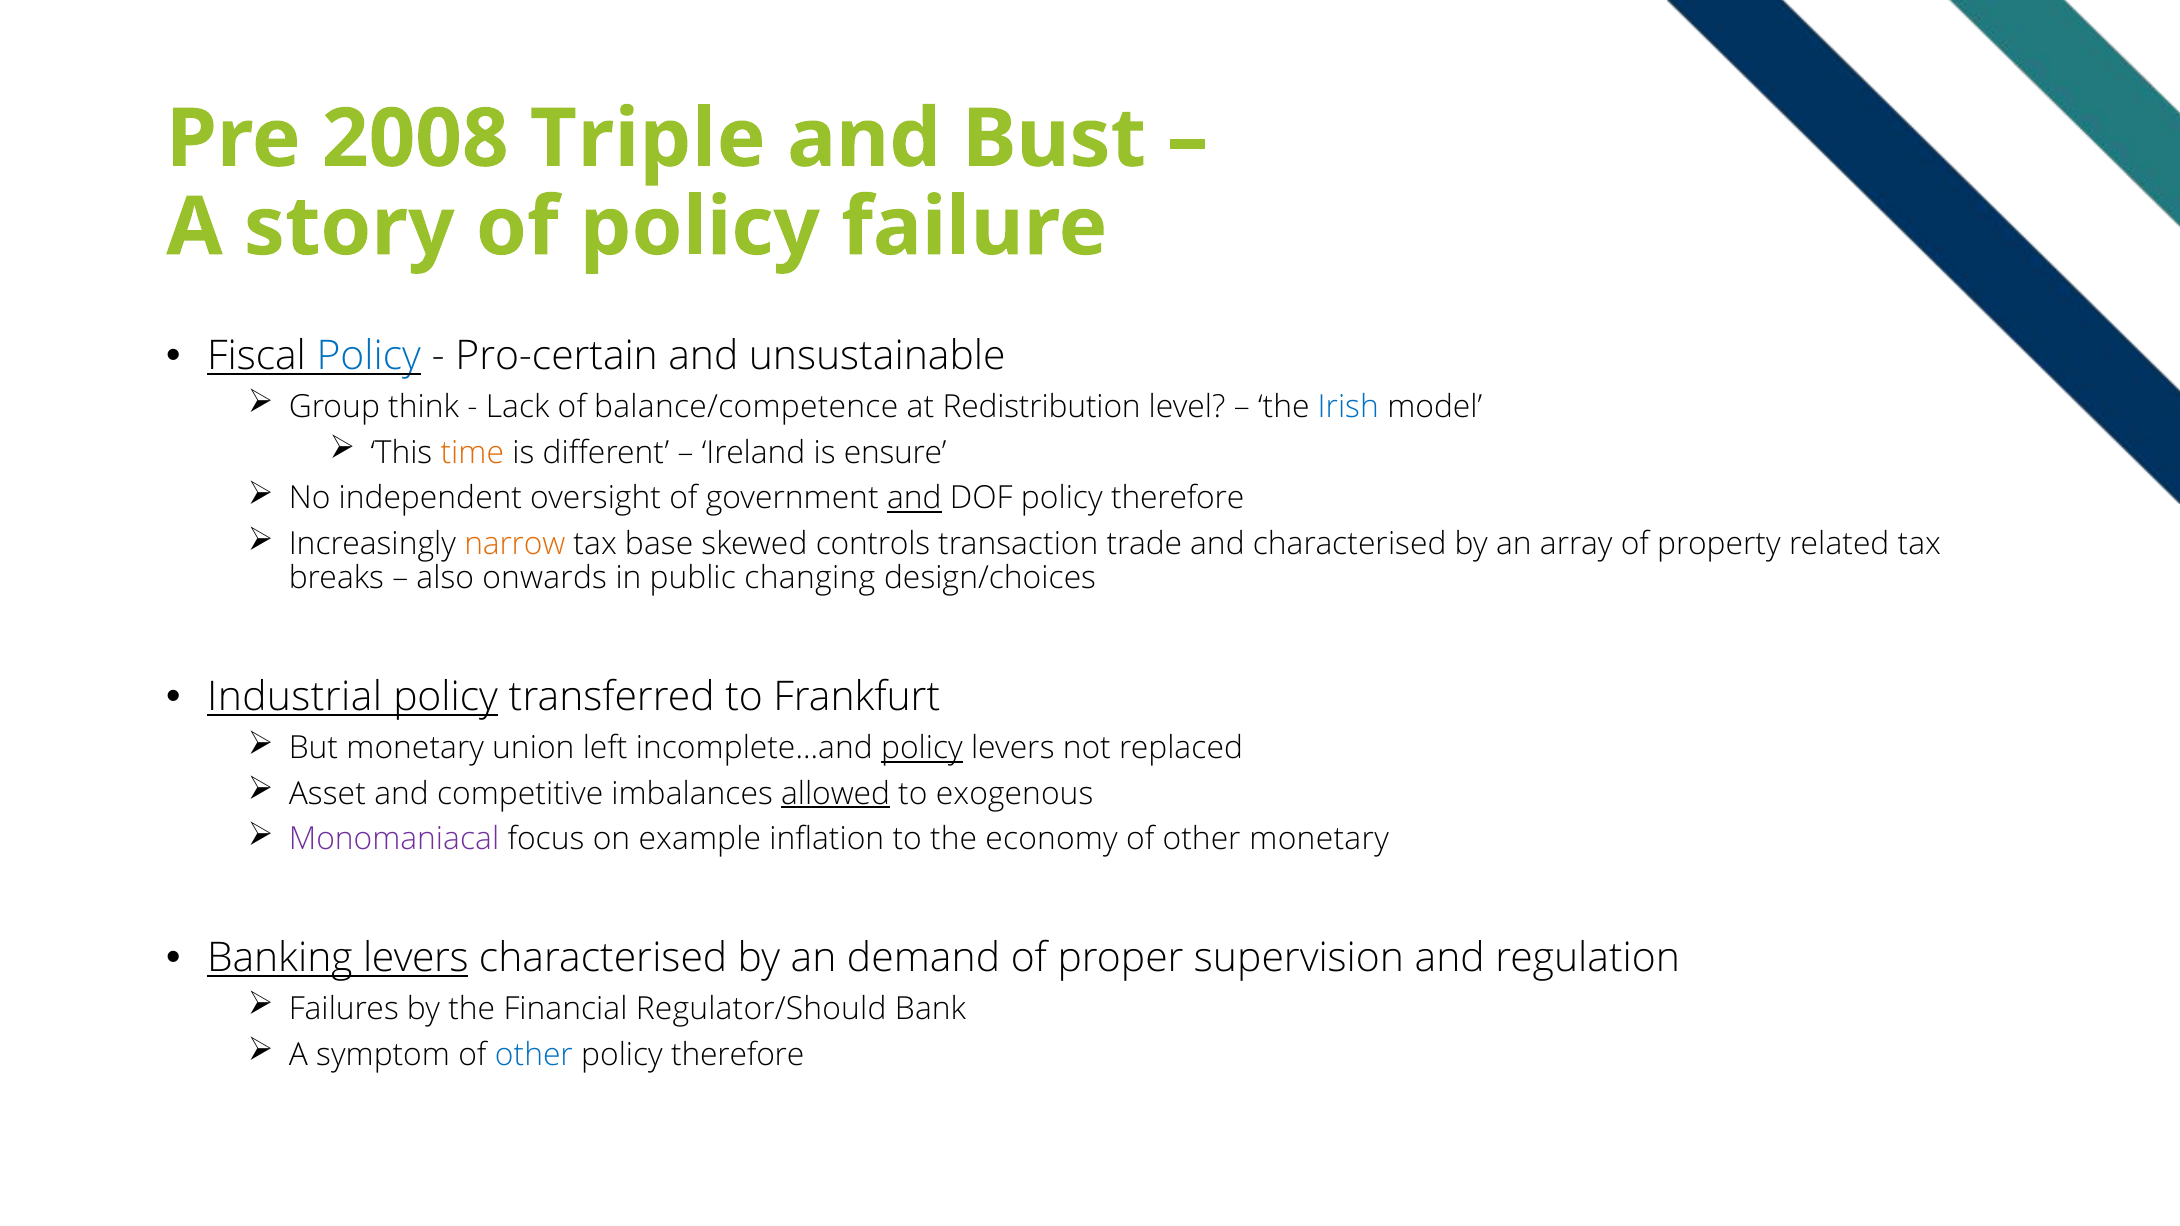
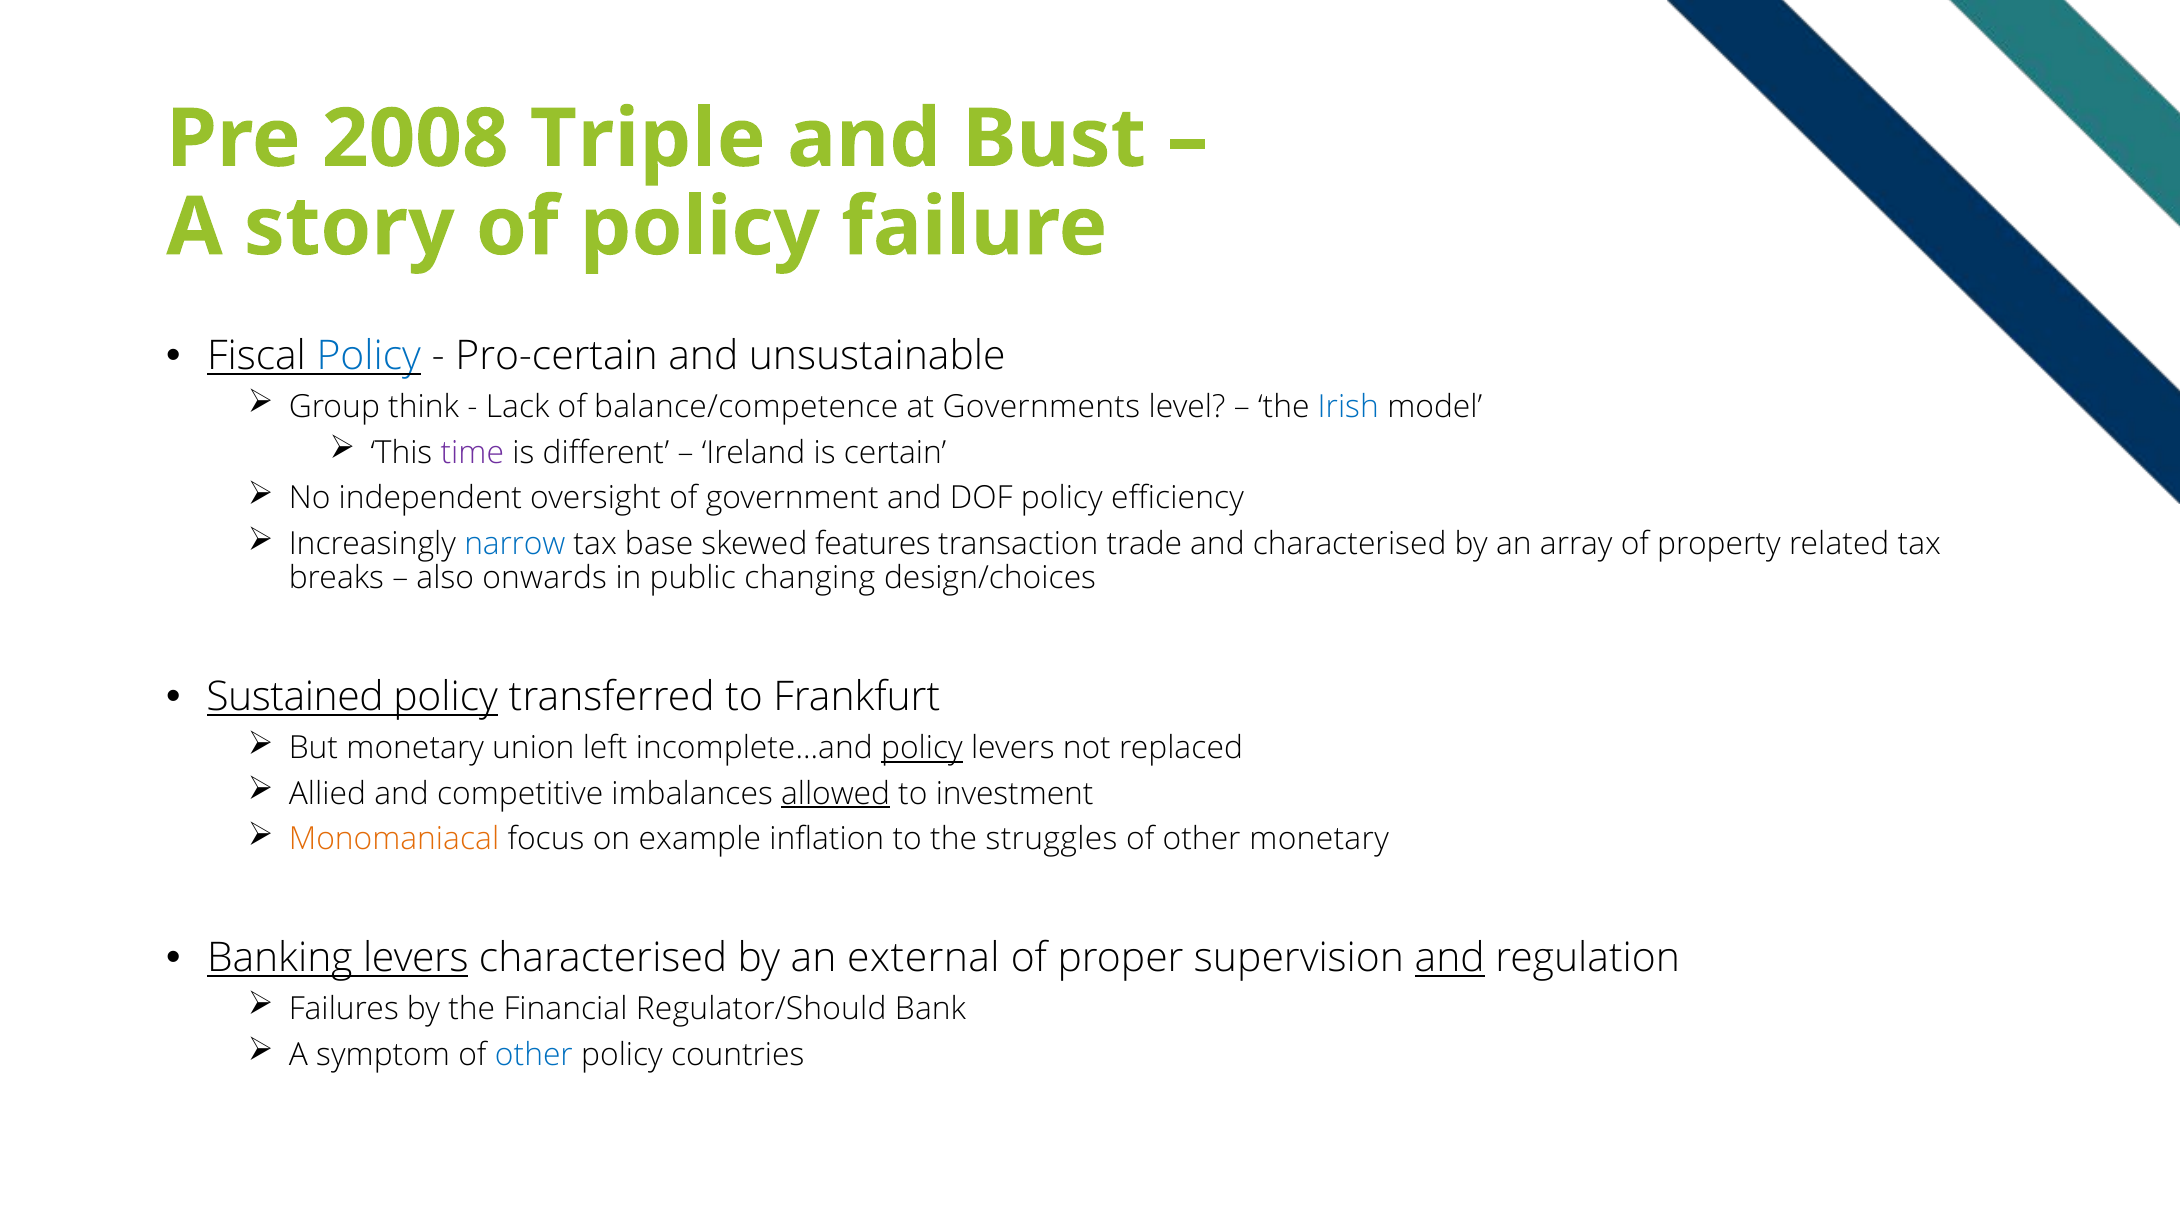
Redistribution: Redistribution -> Governments
time colour: orange -> purple
ensure: ensure -> certain
and at (914, 498) underline: present -> none
DOF policy therefore: therefore -> efficiency
narrow colour: orange -> blue
controls: controls -> features
Industrial: Industrial -> Sustained
Asset: Asset -> Allied
exogenous: exogenous -> investment
Monomaniacal colour: purple -> orange
economy: economy -> struggles
demand: demand -> external
and at (1450, 959) underline: none -> present
therefore at (738, 1055): therefore -> countries
